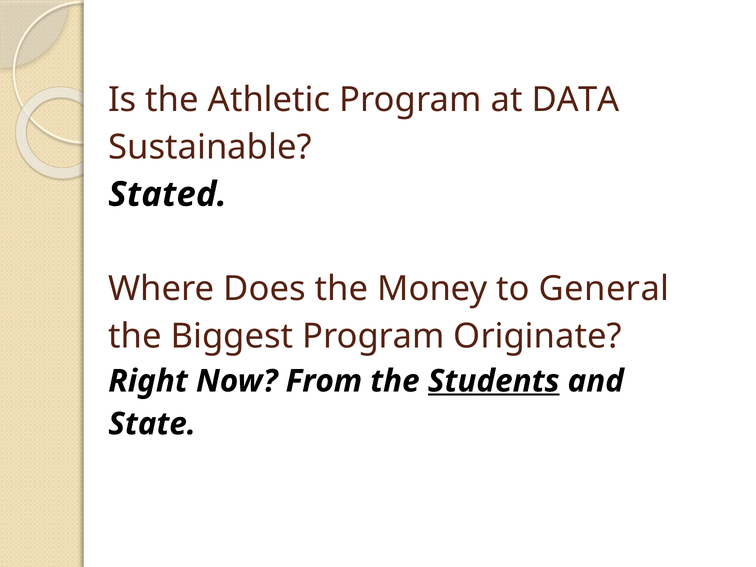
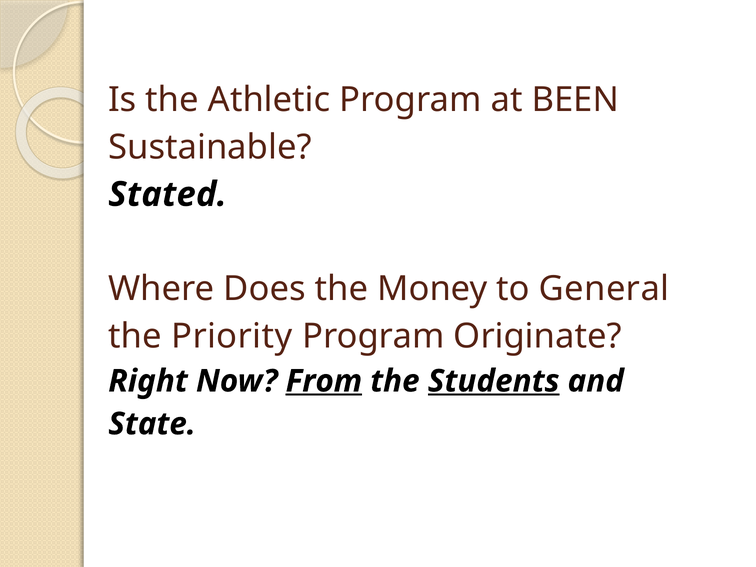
DATA: DATA -> BEEN
Biggest: Biggest -> Priority
From underline: none -> present
